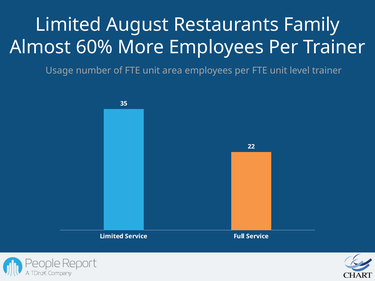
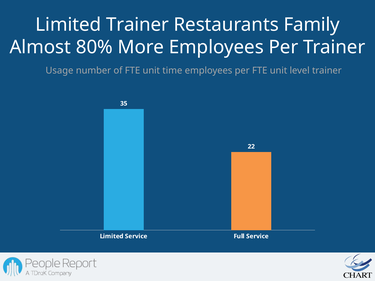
Limited August: August -> Trainer
60%: 60% -> 80%
area: area -> time
